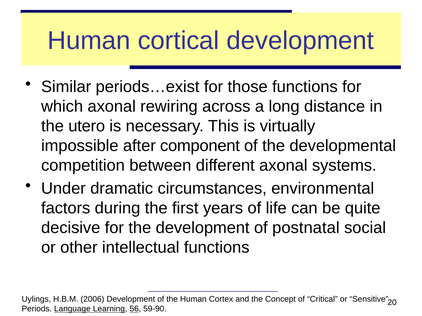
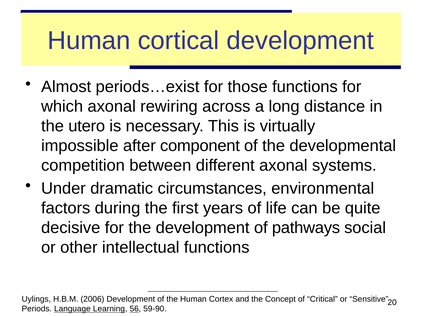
Similar: Similar -> Almost
postnatal: postnatal -> pathways
